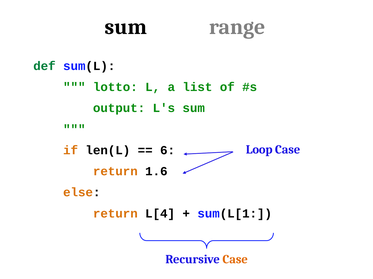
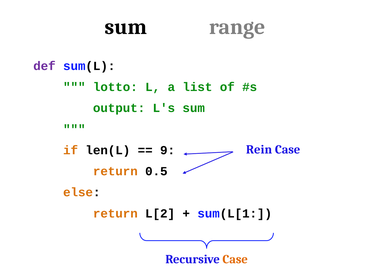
def colour: green -> purple
Loop: Loop -> Rein
6: 6 -> 9
1.6: 1.6 -> 0.5
L[4: L[4 -> L[2
